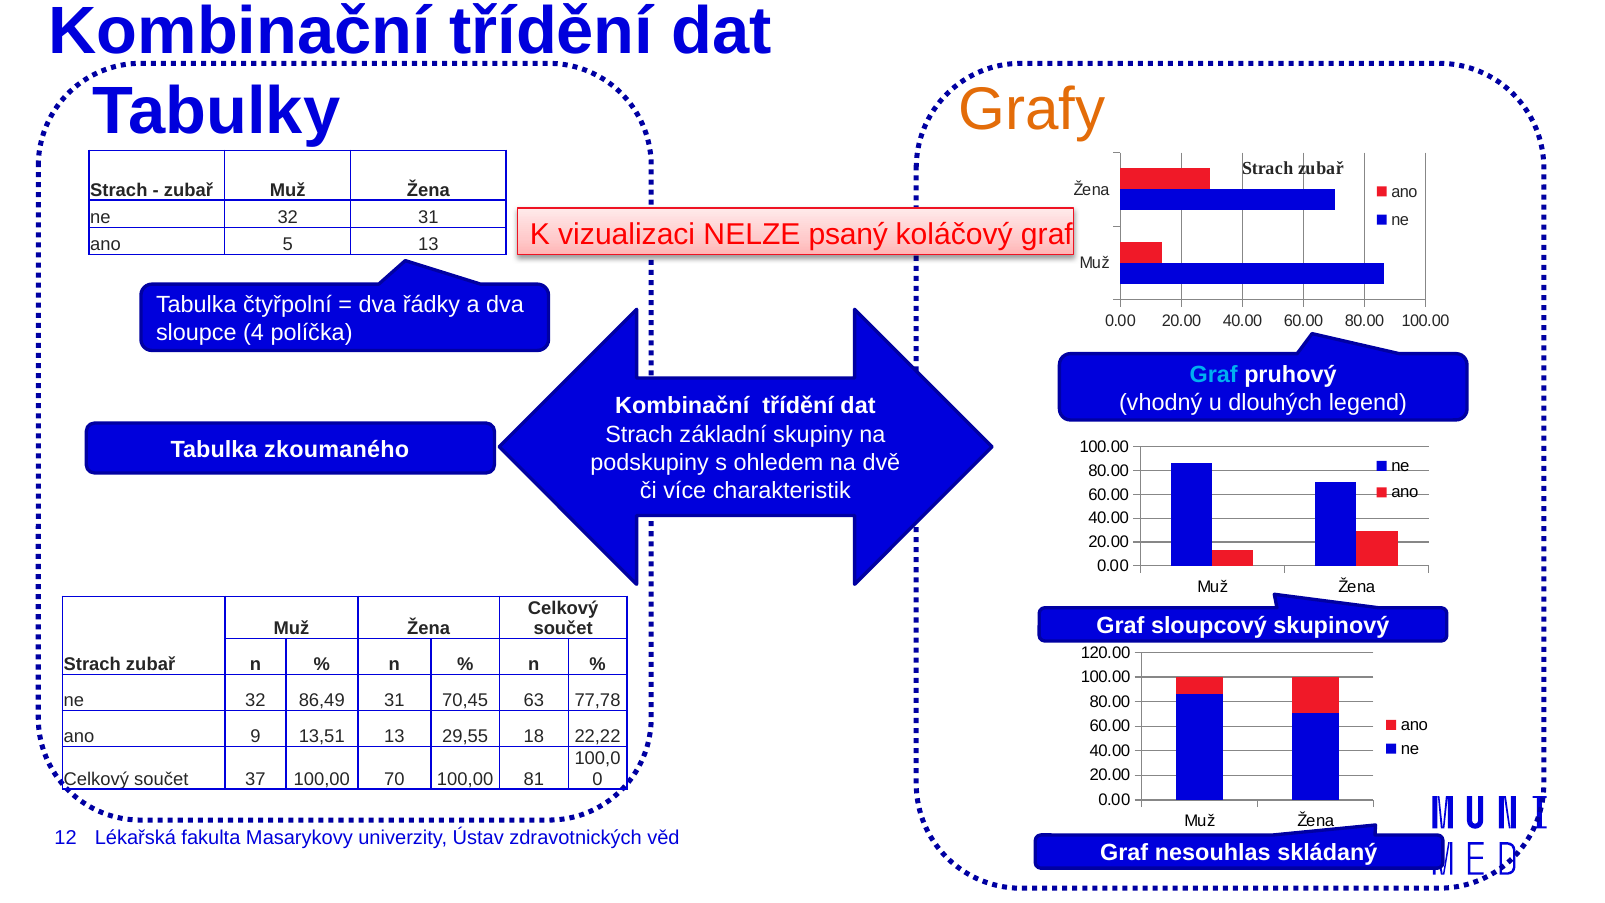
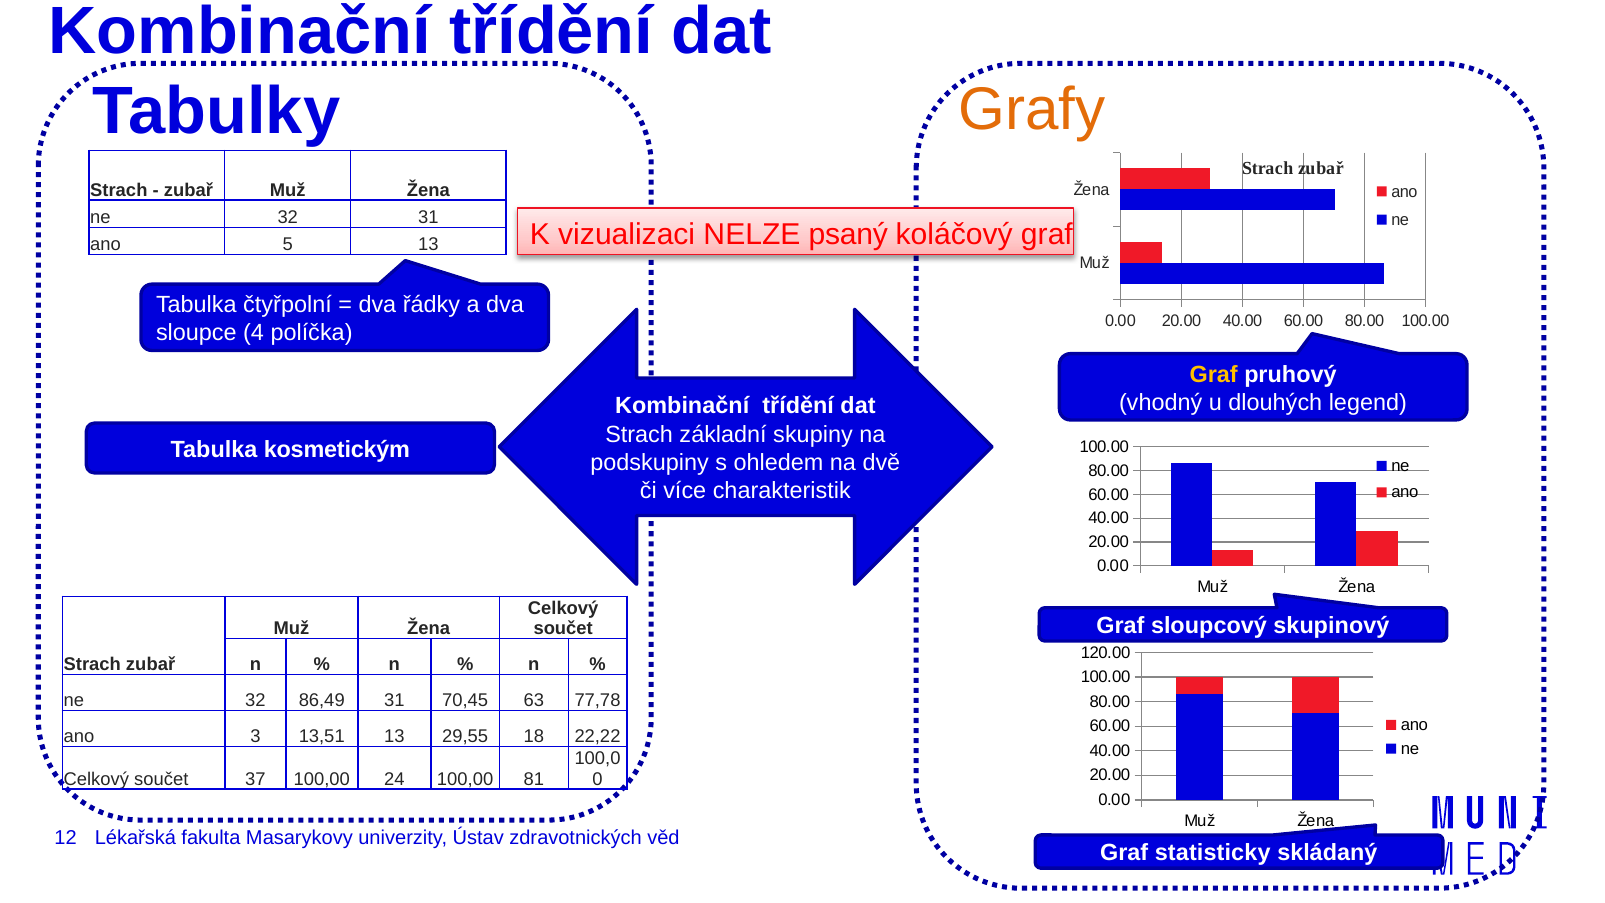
Graf at (1214, 374) colour: light blue -> yellow
zkoumaného: zkoumaného -> kosmetickým
9: 9 -> 3
70: 70 -> 24
nesouhlas: nesouhlas -> statisticky
